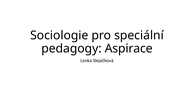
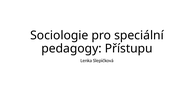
Aspirace: Aspirace -> Přístupu
